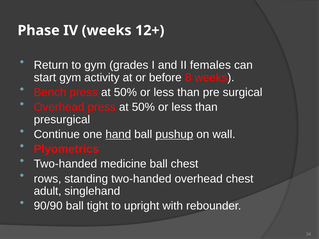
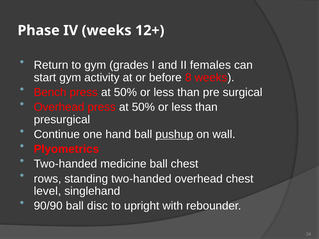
hand underline: present -> none
adult: adult -> level
tight: tight -> disc
